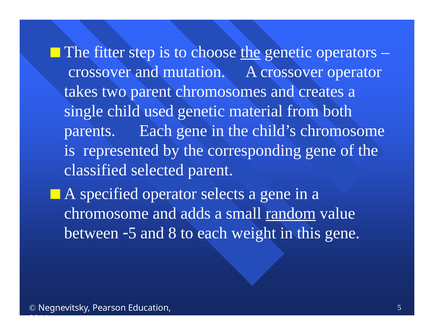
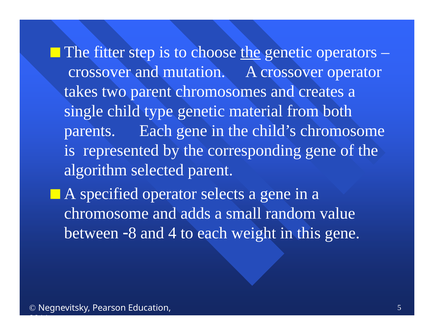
used: used -> type
classified: classified -> algorithm
random underline: present -> none
5 at (132, 233): 5 -> 8
8: 8 -> 4
